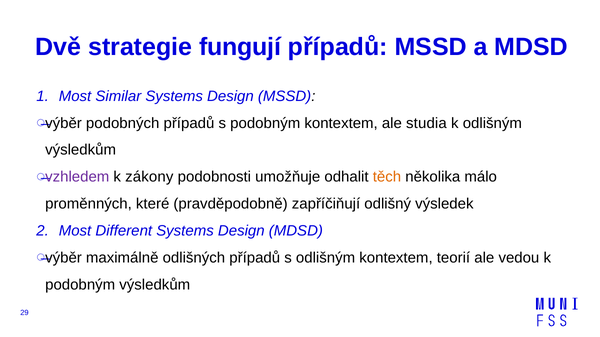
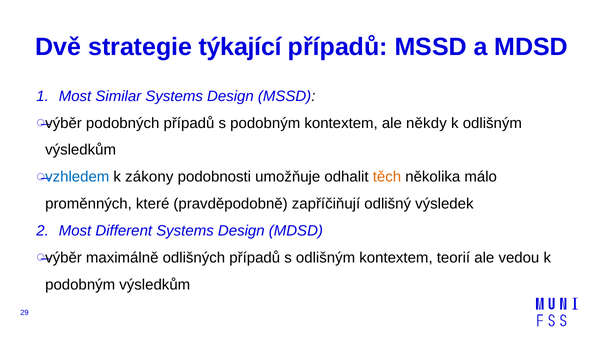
fungují: fungují -> týkající
studia: studia -> někdy
vzhledem colour: purple -> blue
